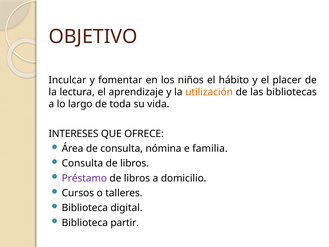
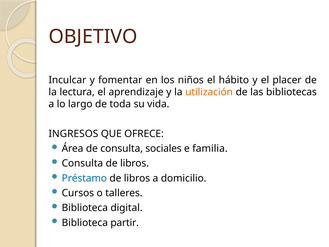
INTERESES: INTERESES -> INGRESOS
nómina: nómina -> sociales
Préstamo colour: purple -> blue
